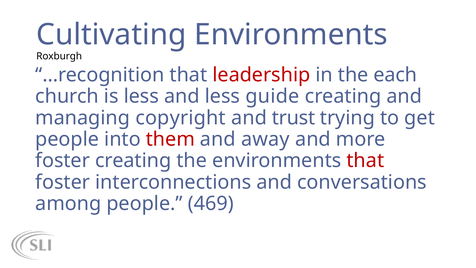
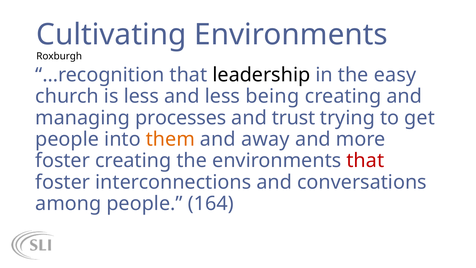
leadership colour: red -> black
each: each -> easy
guide: guide -> being
copyright: copyright -> processes
them colour: red -> orange
469: 469 -> 164
